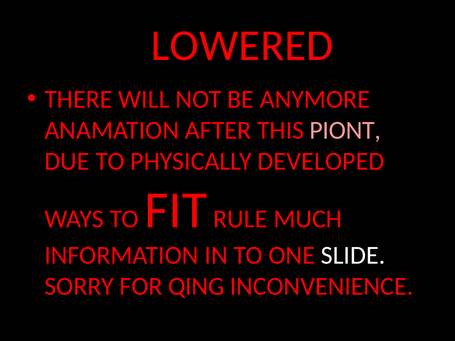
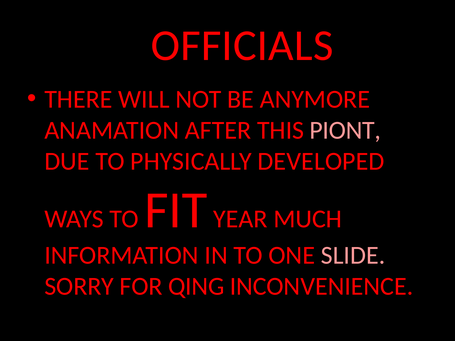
LOWERED: LOWERED -> OFFICIALS
RULE: RULE -> YEAR
SLIDE colour: white -> pink
